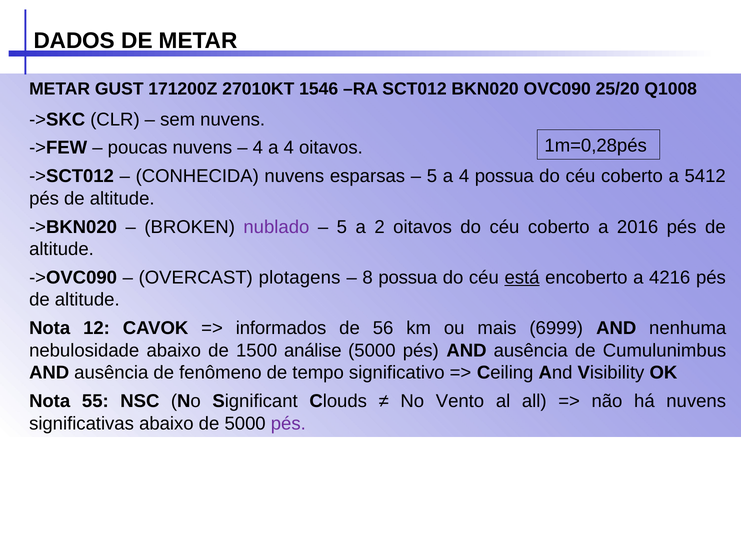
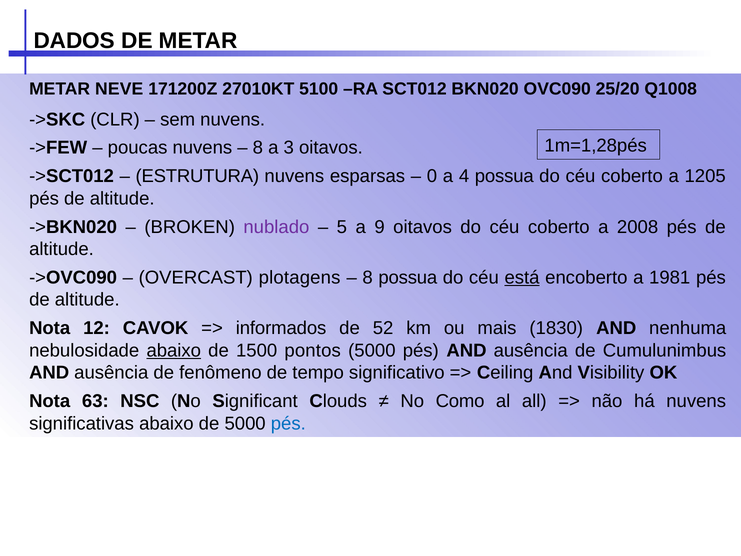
GUST: GUST -> NEVE
1546: 1546 -> 5100
1m=0,28pés: 1m=0,28pés -> 1m=1,28pés
4 at (258, 148): 4 -> 8
4 at (289, 148): 4 -> 3
CONHECIDA: CONHECIDA -> ESTRUTURA
5 at (432, 176): 5 -> 0
5412: 5412 -> 1205
2: 2 -> 9
2016: 2016 -> 2008
4216: 4216 -> 1981
56: 56 -> 52
6999: 6999 -> 1830
abaixo at (174, 350) underline: none -> present
análise: análise -> pontos
55: 55 -> 63
Vento: Vento -> Como
pés at (288, 423) colour: purple -> blue
